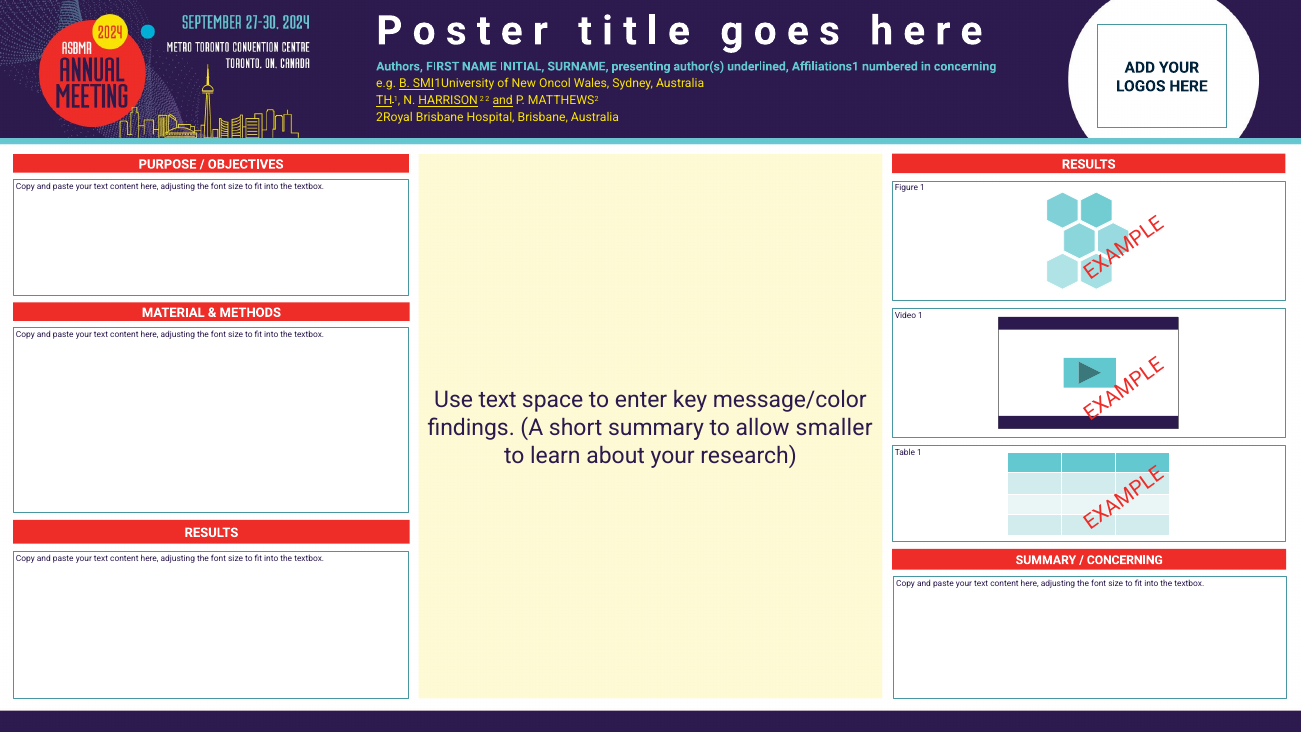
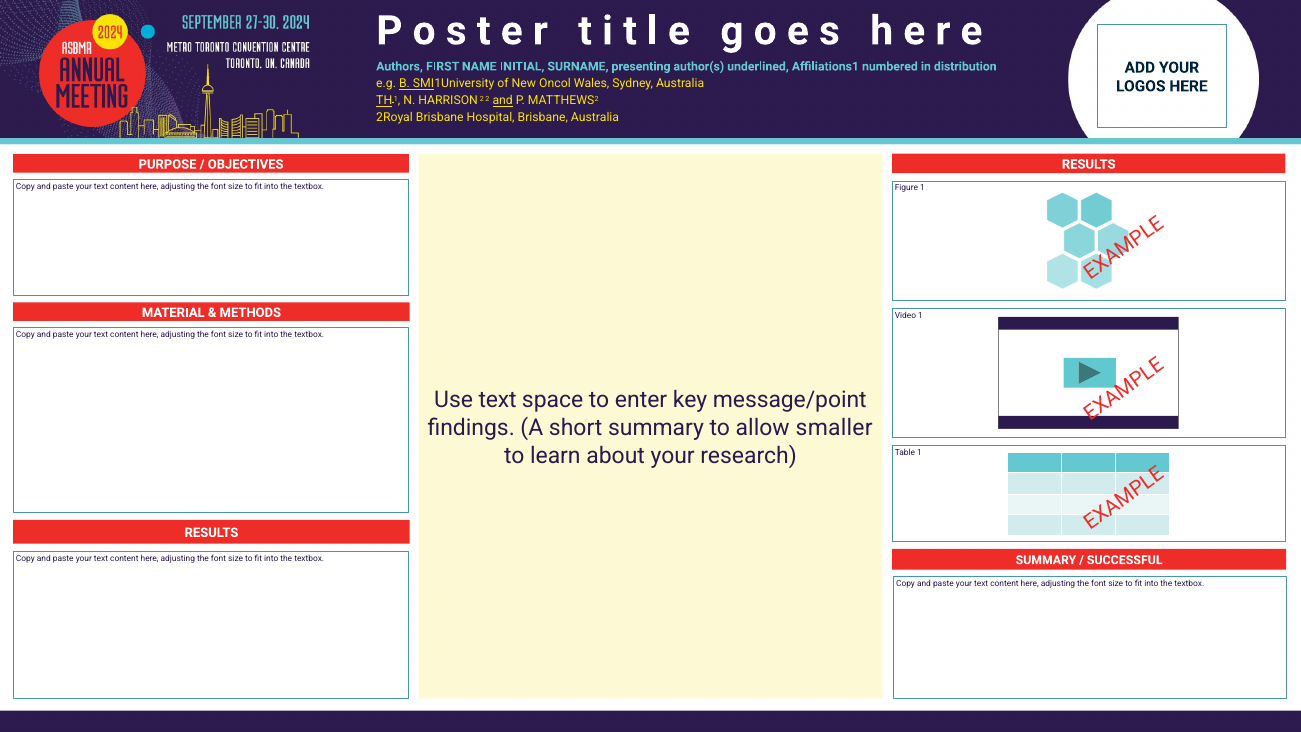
in concerning: concerning -> distribution
HARRISON underline: present -> none
message/color: message/color -> message/point
CONCERNING at (1125, 560): CONCERNING -> SUCCESSFUL
